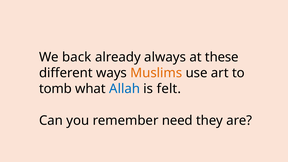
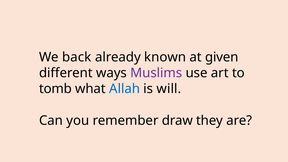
always: always -> known
these: these -> given
Muslims colour: orange -> purple
felt: felt -> will
need: need -> draw
